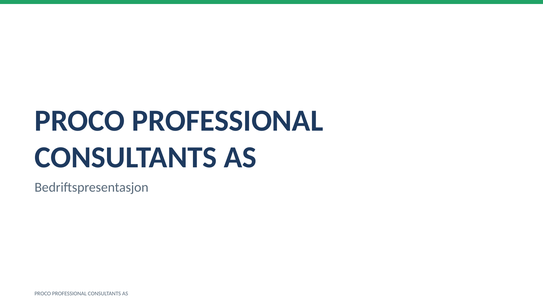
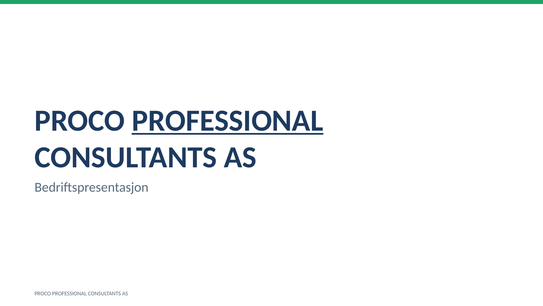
PROFESSIONAL at (228, 120) underline: none -> present
